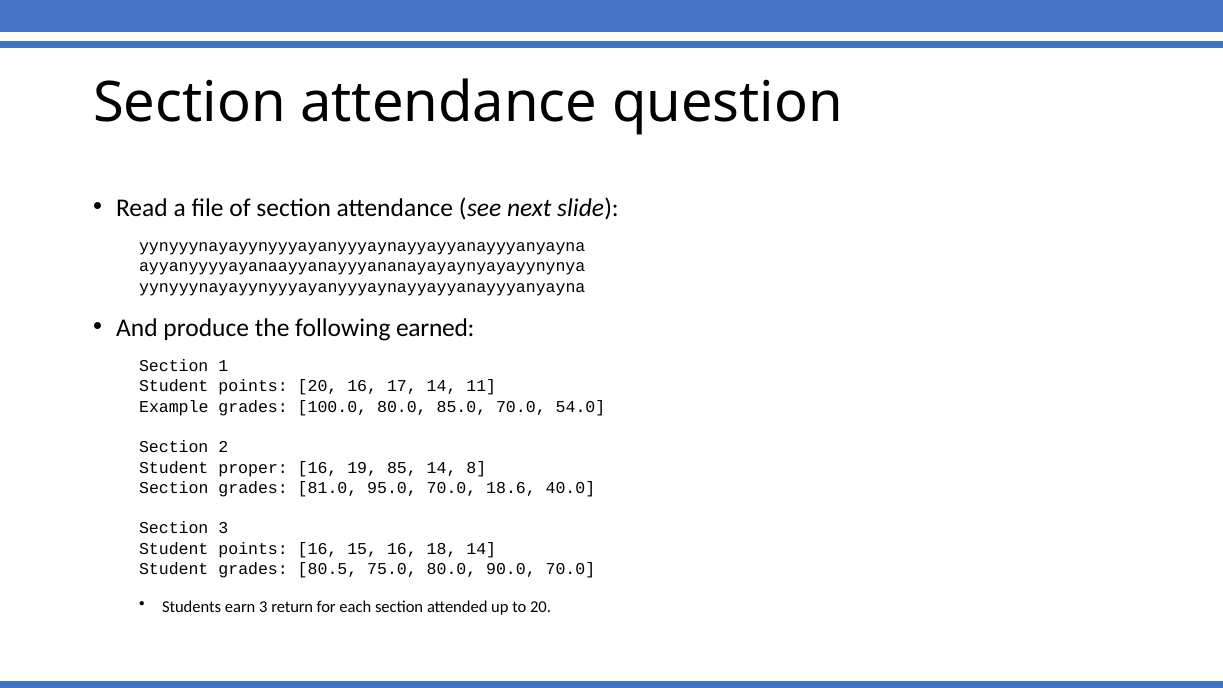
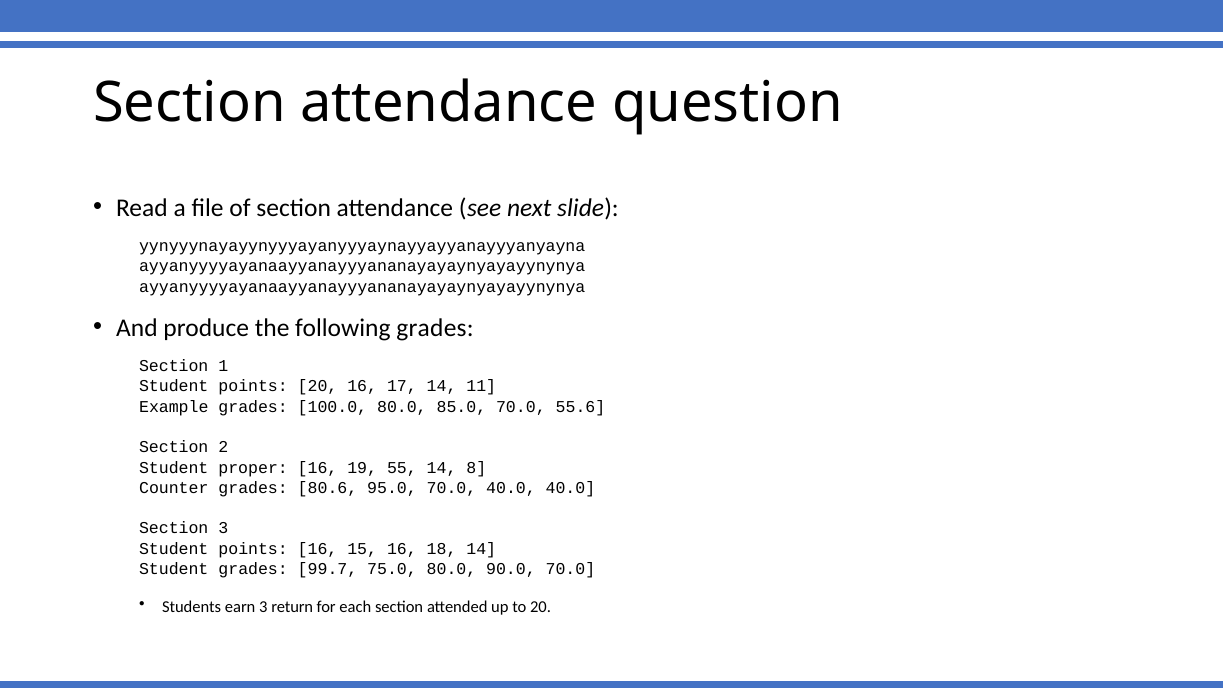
yynyyynayayynyyyayanyyyaynayyayyanayyyanyayna at (362, 287): yynyyynayayynyyyayanyyyaynayyayyanayyyanyayna -> ayyanyyyyayanaayyanayyyananayayaynyayayynynya
following earned: earned -> grades
54.0: 54.0 -> 55.6
85: 85 -> 55
Section at (174, 488): Section -> Counter
81.0: 81.0 -> 80.6
70.0 18.6: 18.6 -> 40.0
80.5: 80.5 -> 99.7
